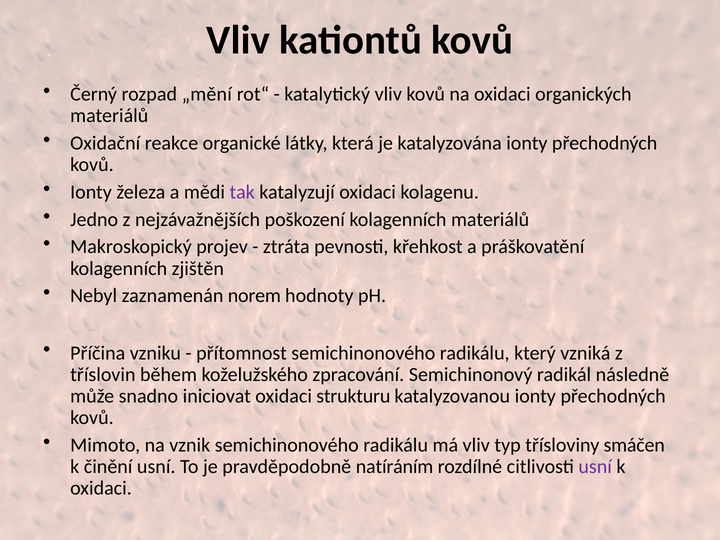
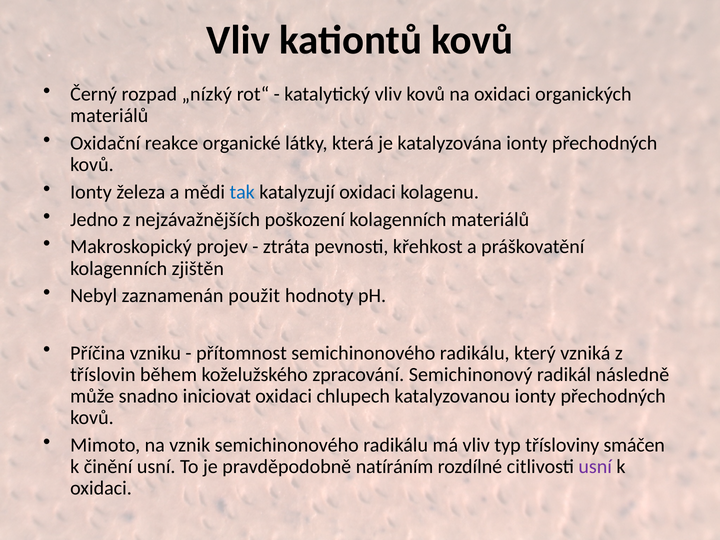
„mění: „mění -> „nízký
tak colour: purple -> blue
norem: norem -> použit
strukturu: strukturu -> chlupech
